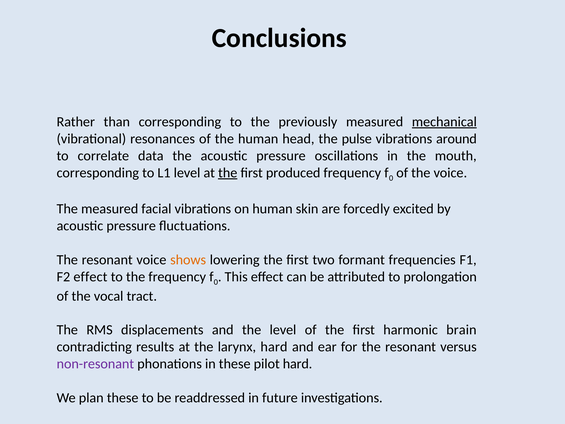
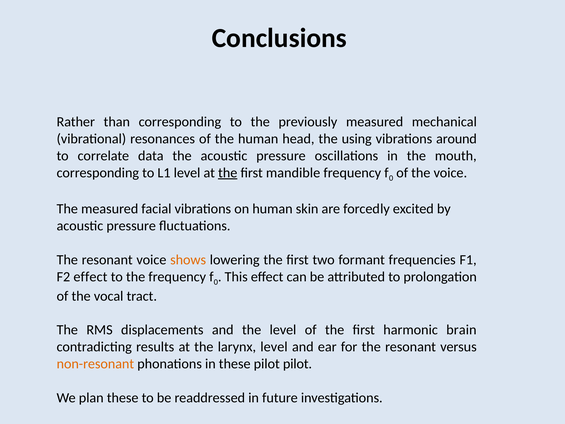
mechanical underline: present -> none
pulse: pulse -> using
produced: produced -> mandible
larynx hard: hard -> level
non-resonant colour: purple -> orange
pilot hard: hard -> pilot
